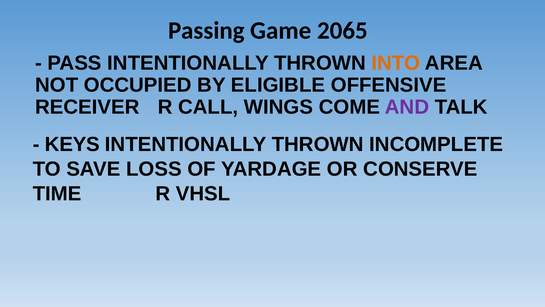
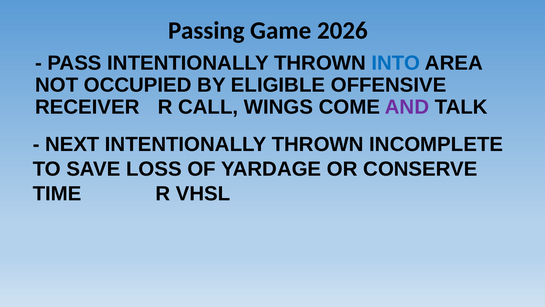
2065: 2065 -> 2026
INTO colour: orange -> blue
KEYS: KEYS -> NEXT
